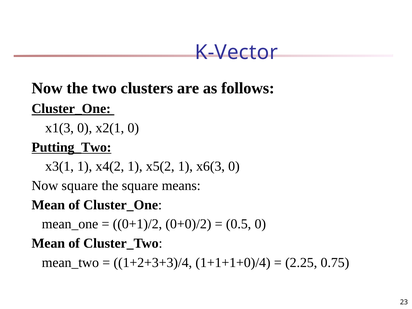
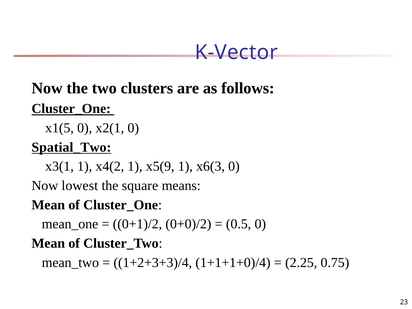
x1(3: x1(3 -> x1(5
Putting_Two: Putting_Two -> Spatial_Two
x5(2: x5(2 -> x5(9
Now square: square -> lowest
